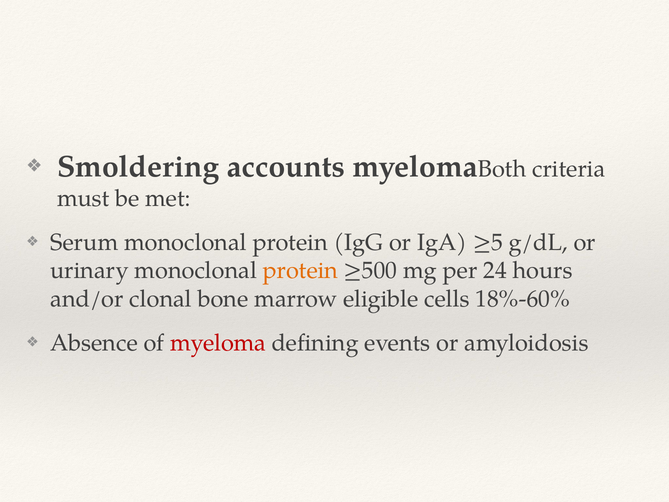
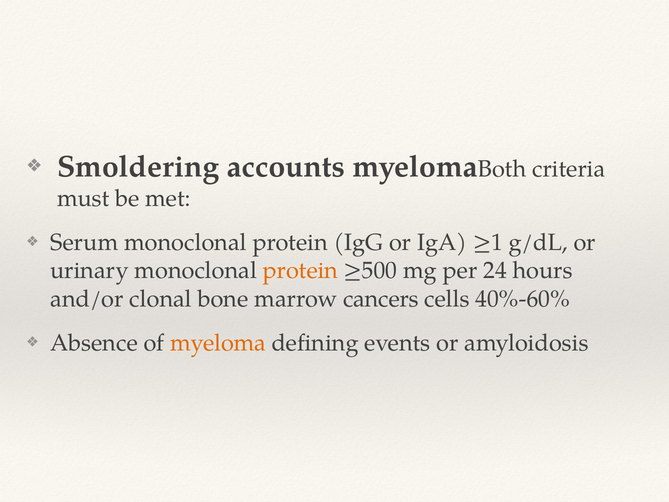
≥5: ≥5 -> ≥1
eligible: eligible -> cancers
18%‐60%: 18%‐60% -> 40%‐60%
myeloma at (218, 343) colour: red -> orange
